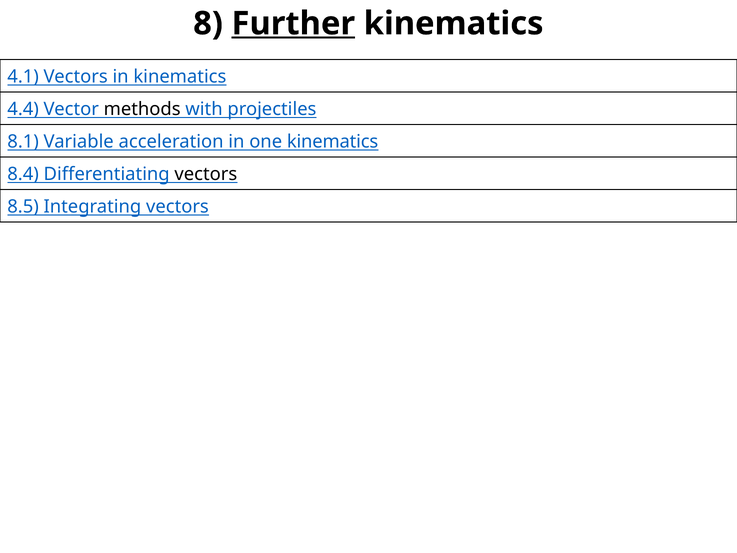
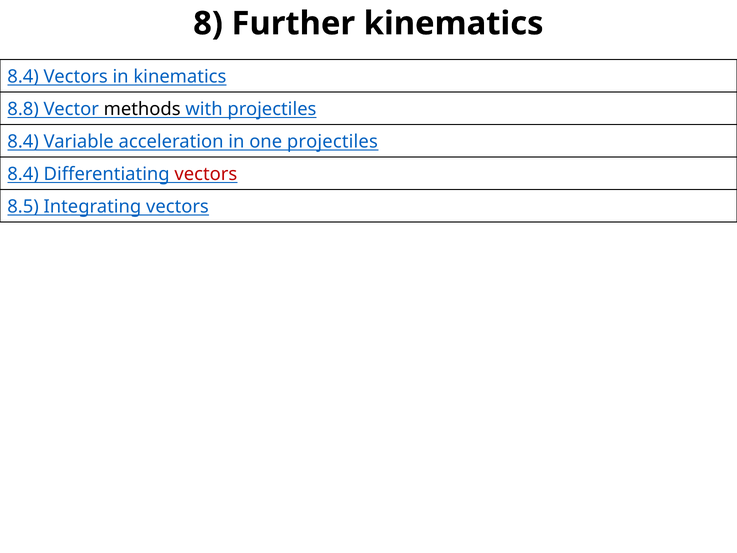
Further underline: present -> none
4.1 at (23, 77): 4.1 -> 8.4
4.4: 4.4 -> 8.8
8.1 at (23, 142): 8.1 -> 8.4
one kinematics: kinematics -> projectiles
vectors at (206, 174) colour: black -> red
